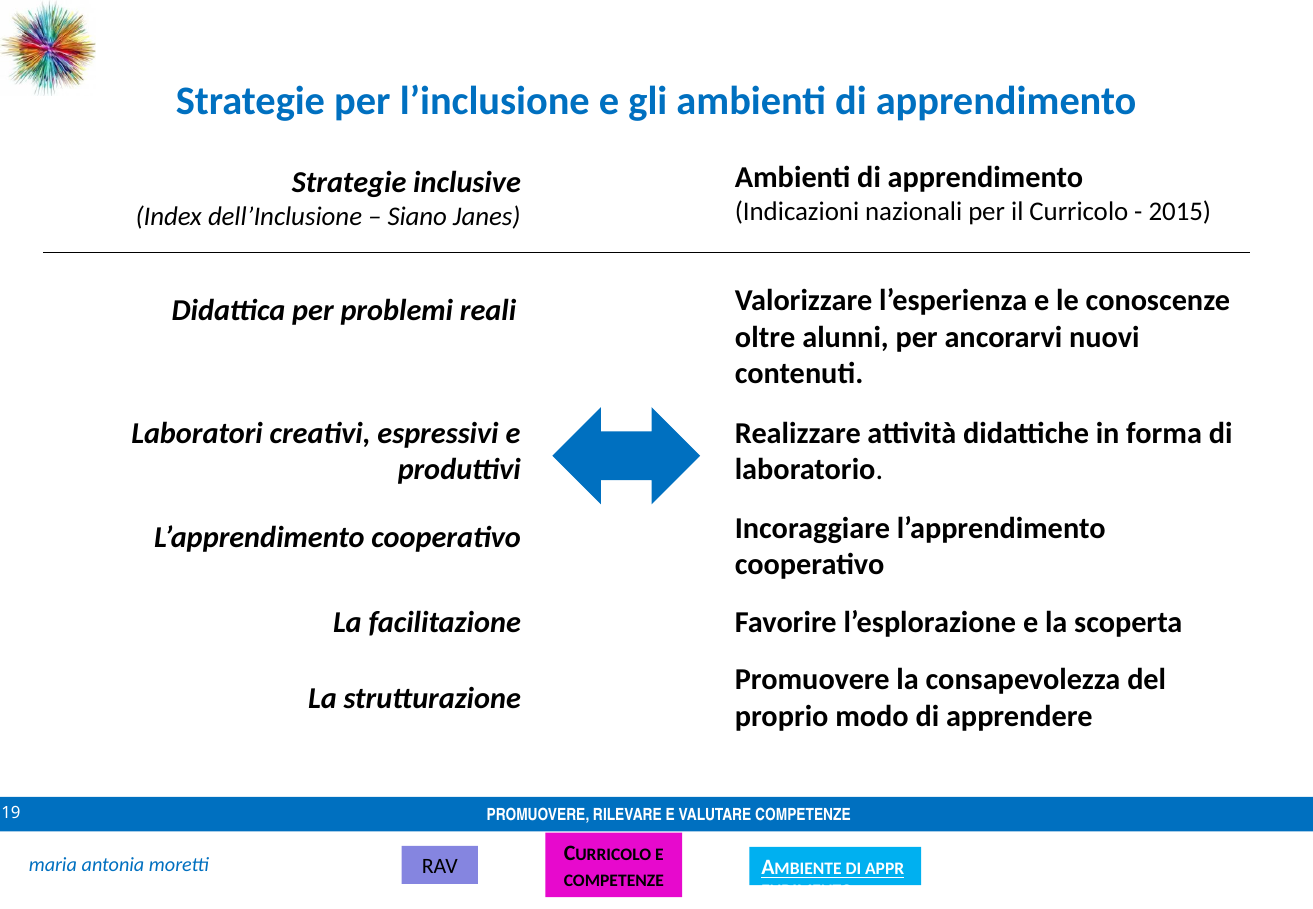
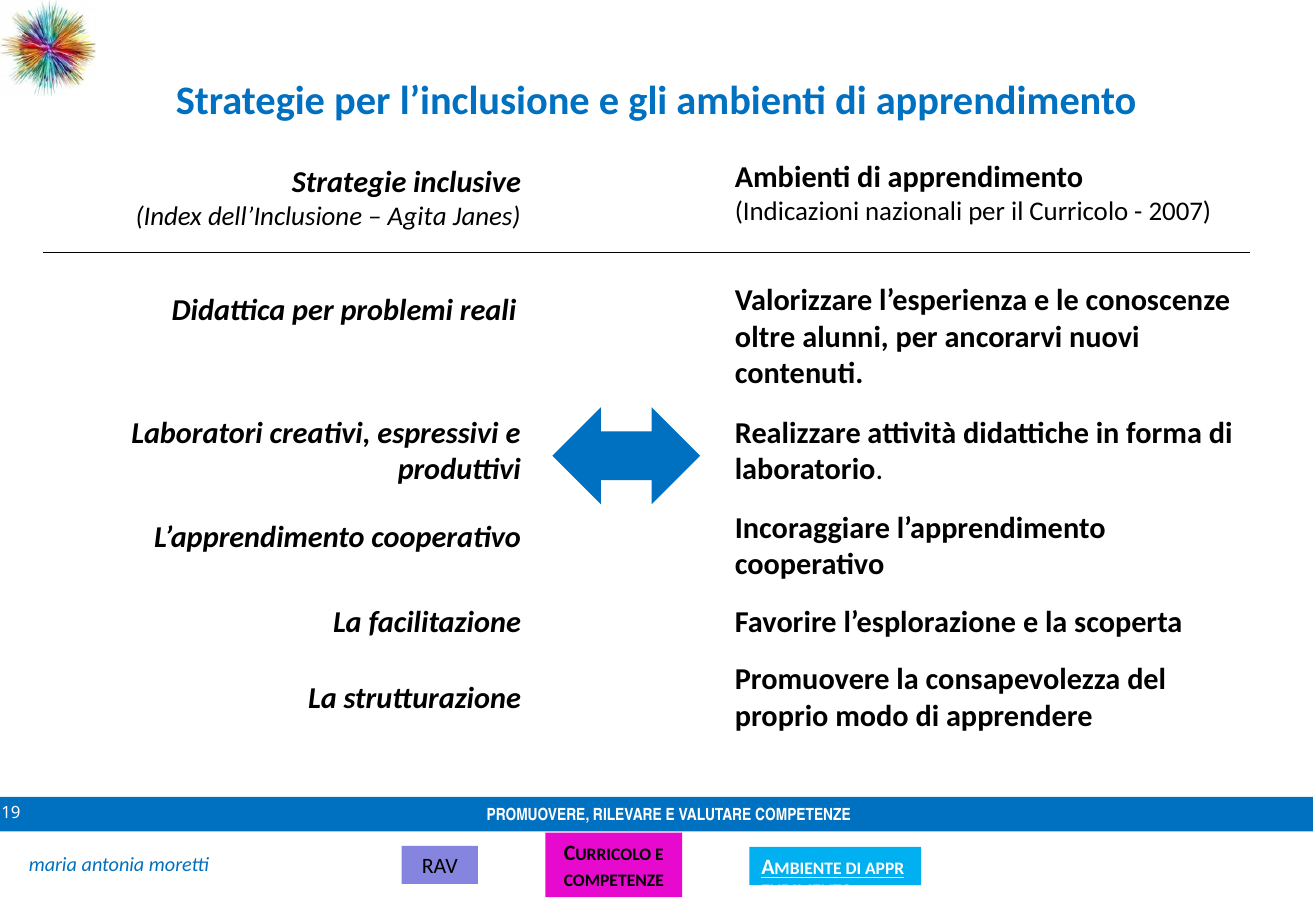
2015: 2015 -> 2007
Siano: Siano -> Agita
